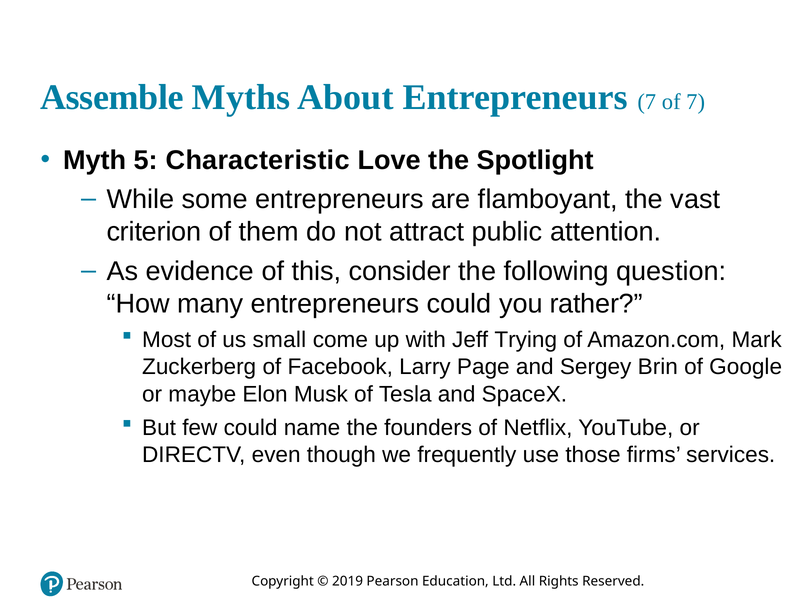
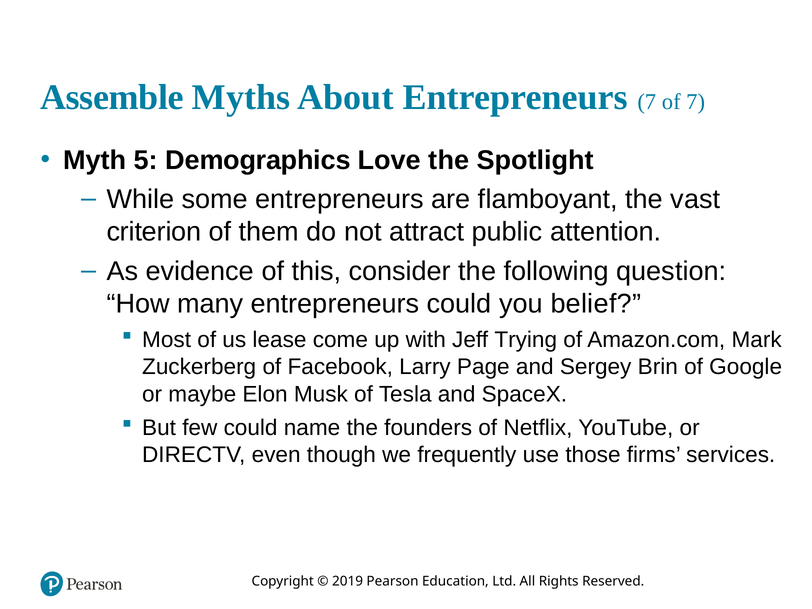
Characteristic: Characteristic -> Demographics
rather: rather -> belief
small: small -> lease
